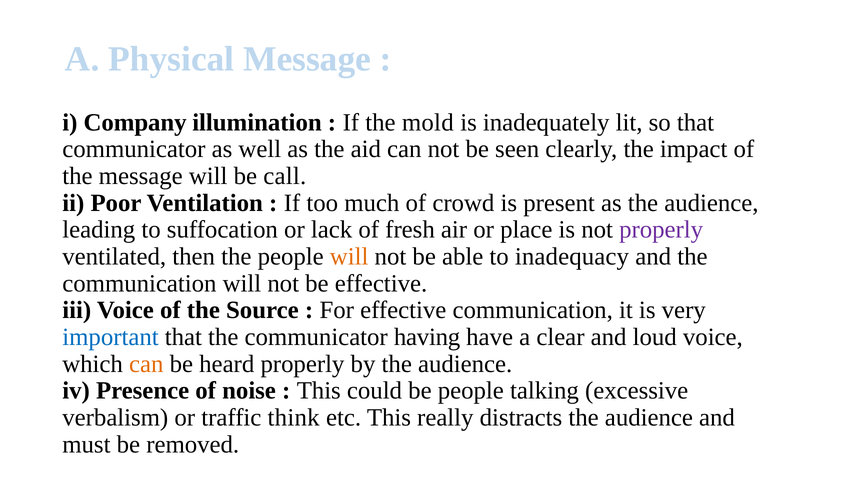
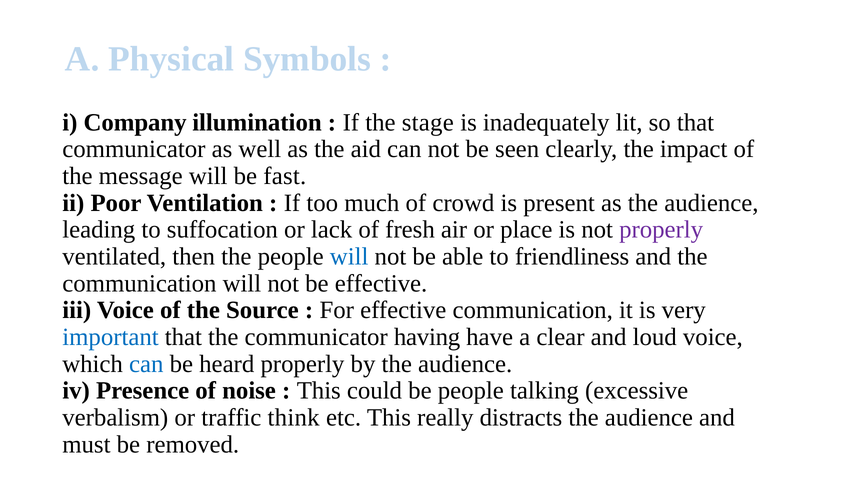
Physical Message: Message -> Symbols
mold: mold -> stage
call: call -> fast
will at (349, 257) colour: orange -> blue
inadequacy: inadequacy -> friendliness
can at (146, 364) colour: orange -> blue
